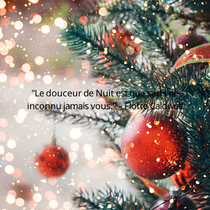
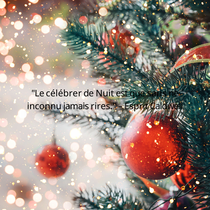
douceur: douceur -> célébrer
vous: vous -> rires
Flotte: Flotte -> Esprit
